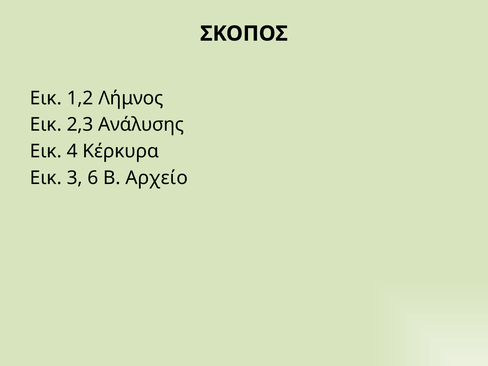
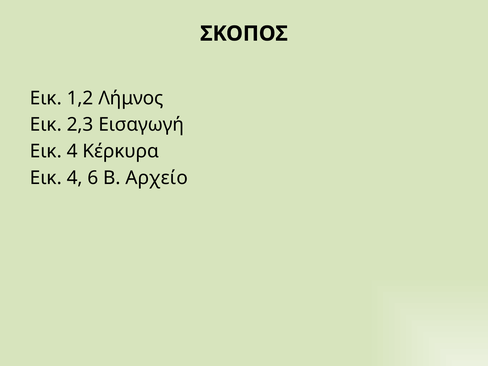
Ανάλυσης: Ανάλυσης -> Εισαγωγή
3 at (75, 178): 3 -> 4
